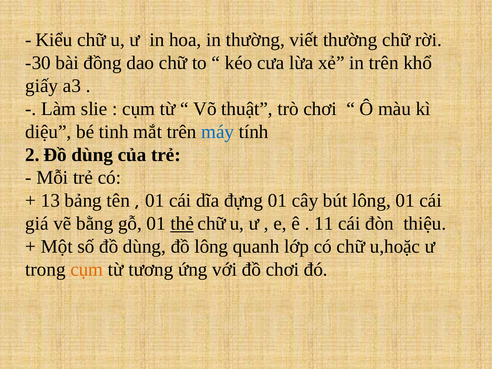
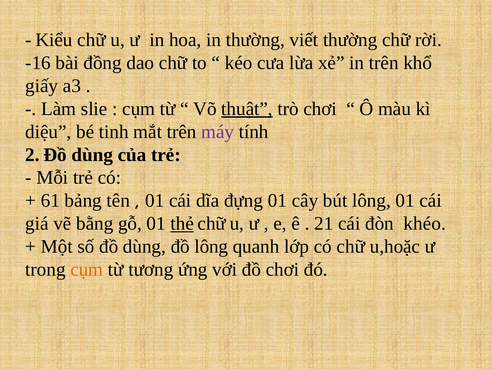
-30: -30 -> -16
thuật underline: none -> present
máy colour: blue -> purple
13: 13 -> 61
11: 11 -> 21
thiệu: thiệu -> khéo
